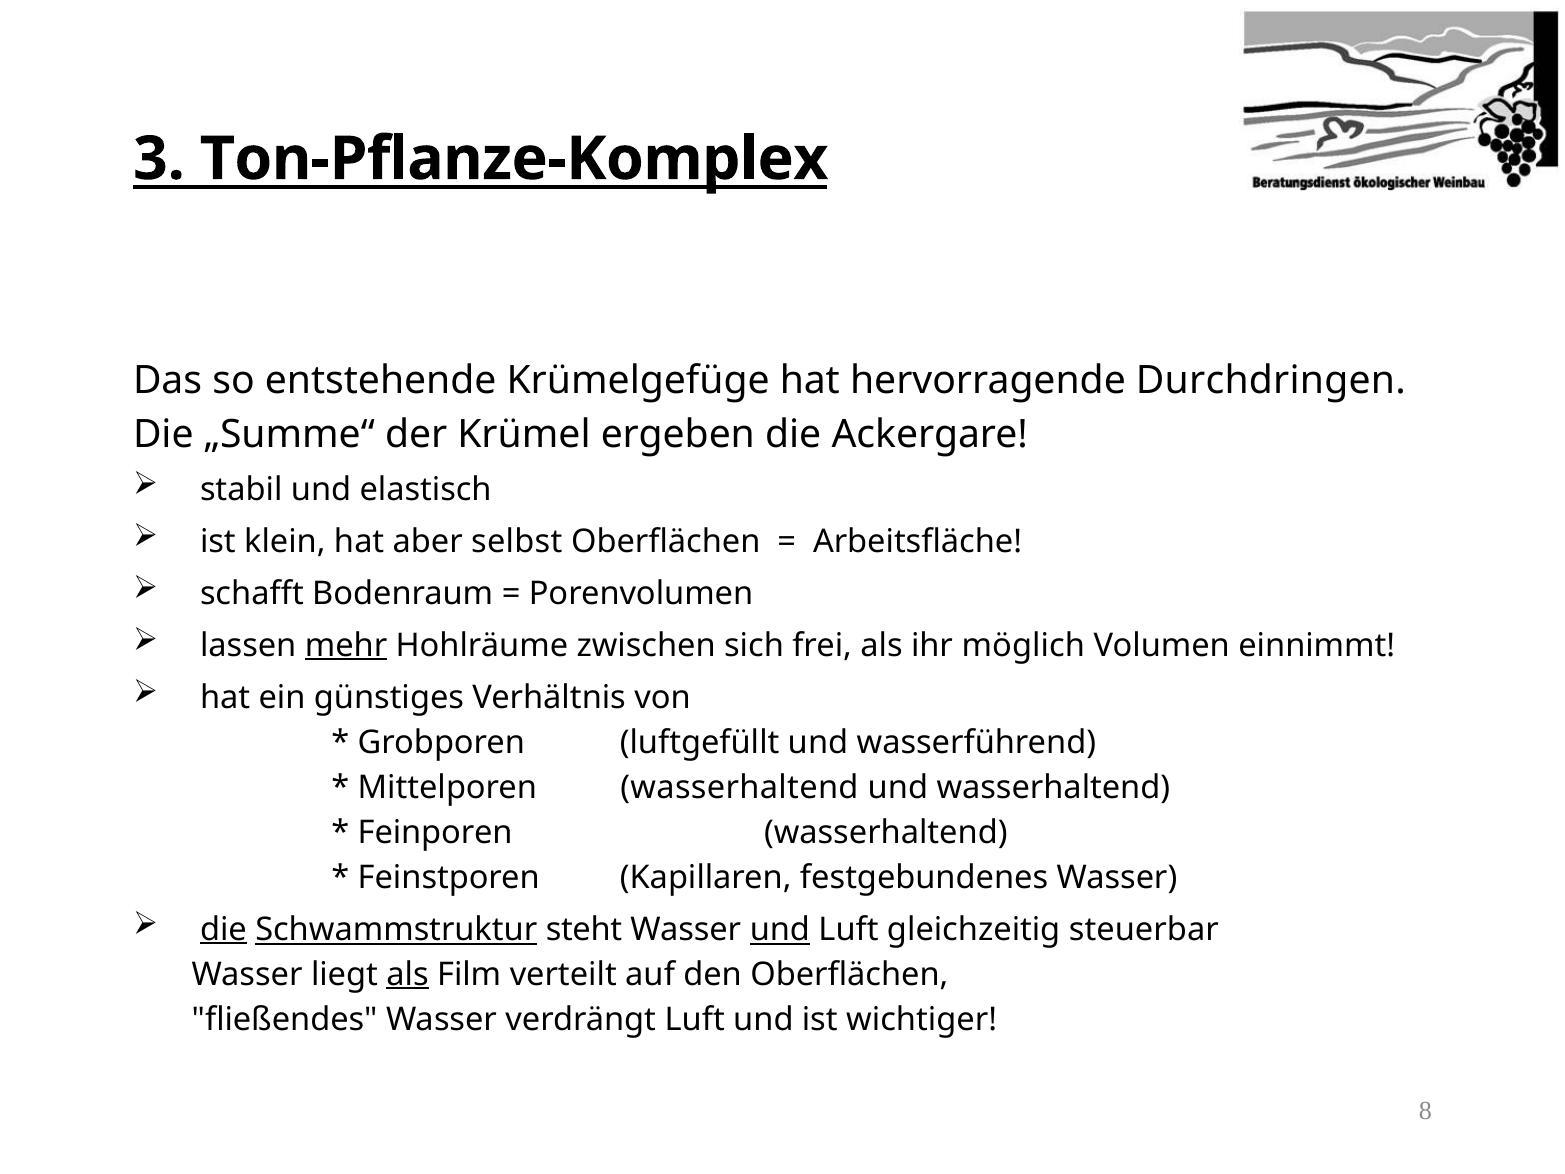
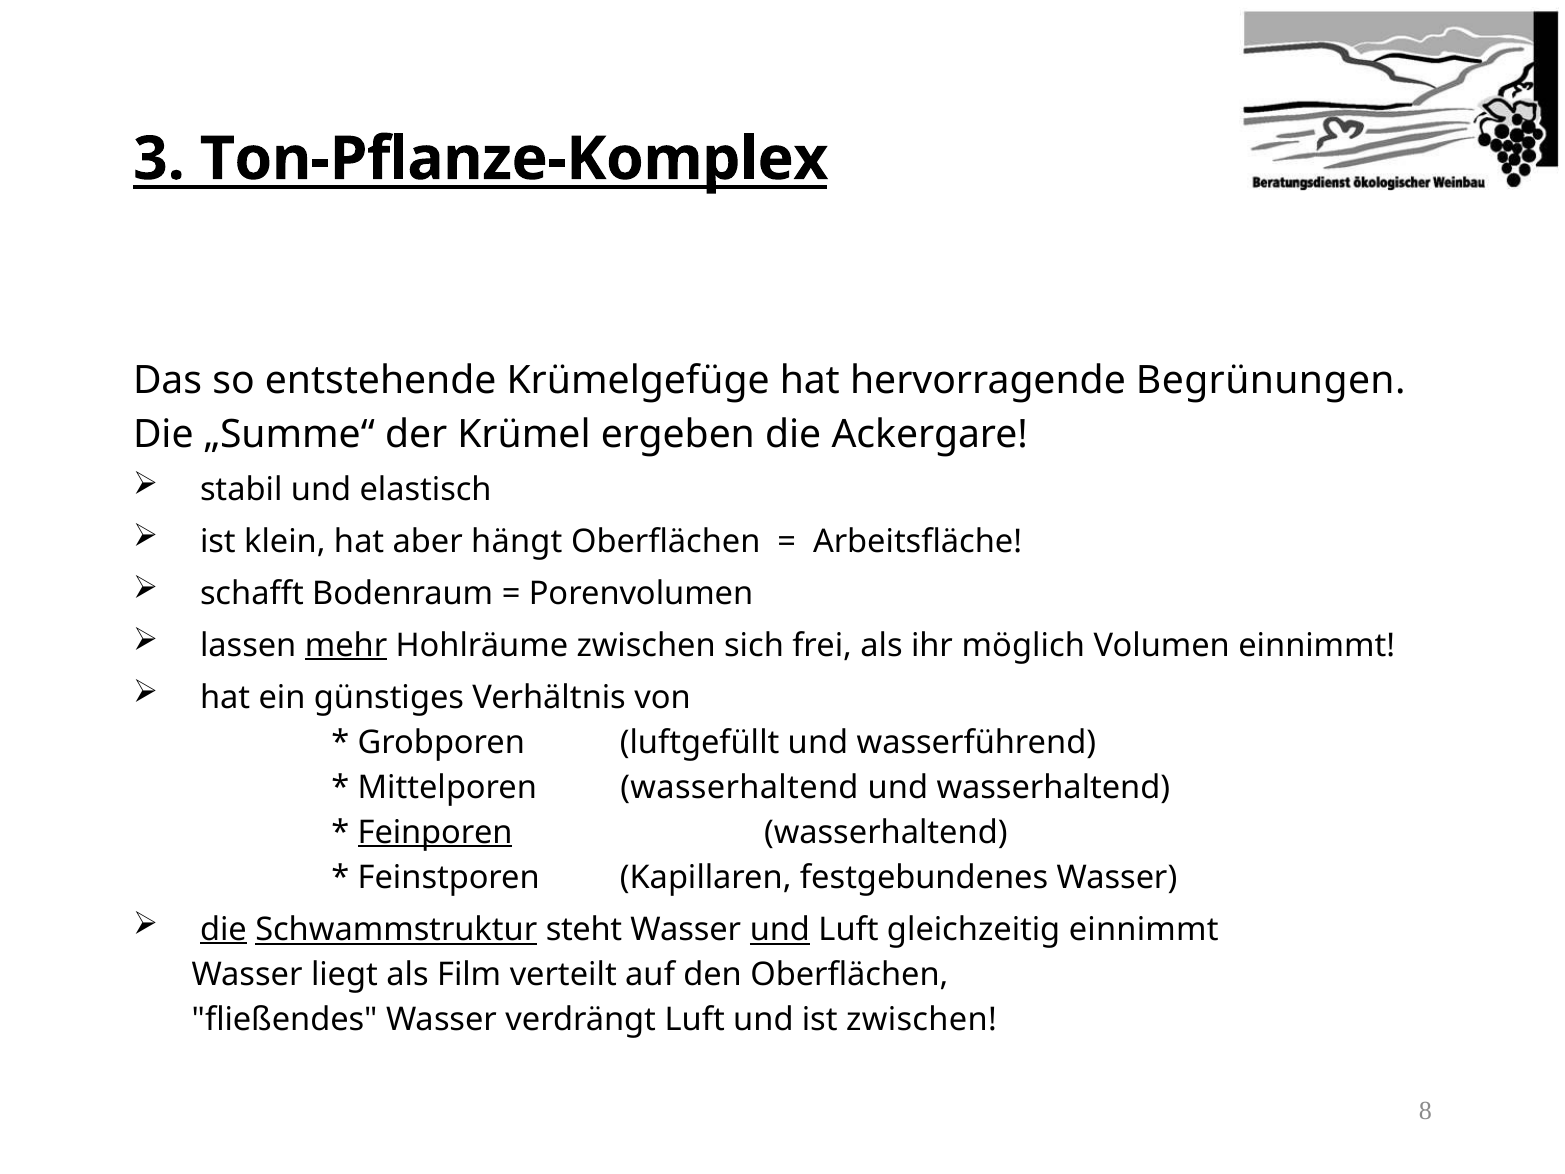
Durchdringen: Durchdringen -> Begrünungen
selbst: selbst -> hängt
Feinporen underline: none -> present
gleichzeitig steuerbar: steuerbar -> einnimmt
als at (407, 974) underline: present -> none
ist wichtiger: wichtiger -> zwischen
